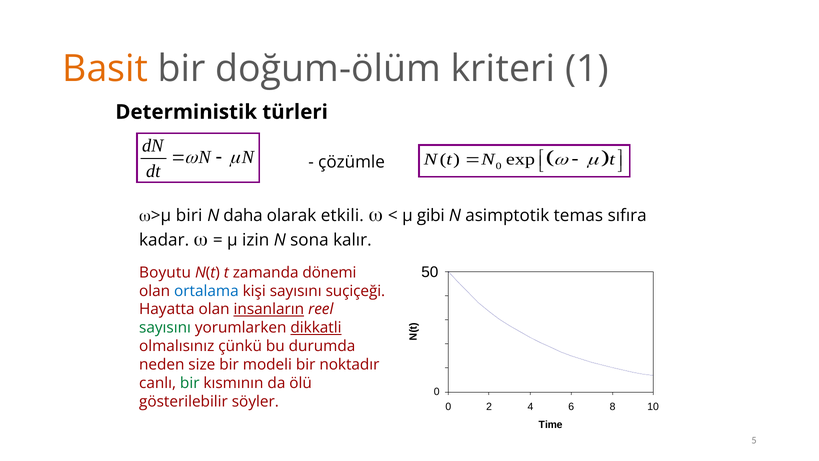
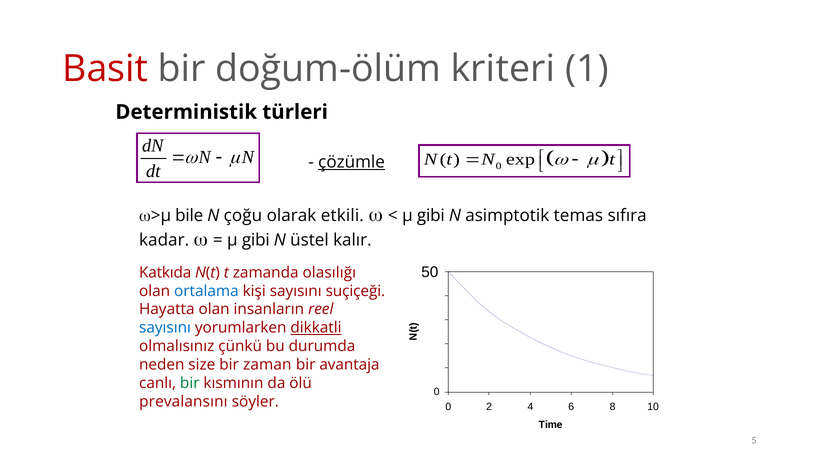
Basit colour: orange -> red
çözümle underline: none -> present
biri: biri -> bile
daha: daha -> çoğu
izin at (256, 240): izin -> gibi
sona: sona -> üstel
Boyutu: Boyutu -> Katkıda
dönemi: dönemi -> olasılığı
insanların underline: present -> none
sayısını at (165, 328) colour: green -> blue
modeli: modeli -> zaman
noktadır: noktadır -> avantaja
gösterilebilir: gösterilebilir -> prevalansını
